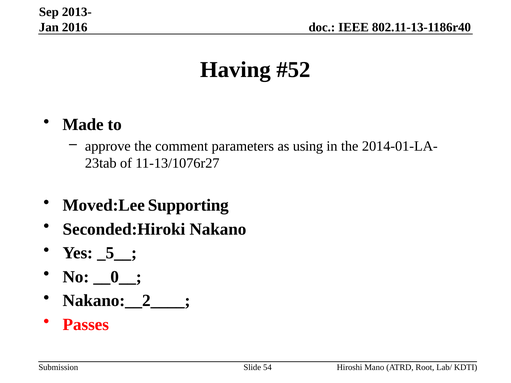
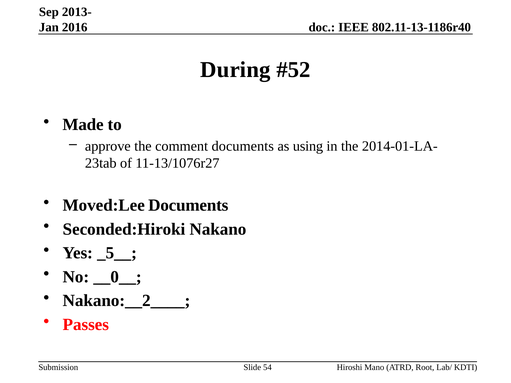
Having: Having -> During
comment parameters: parameters -> documents
Moved:Lee Supporting: Supporting -> Documents
